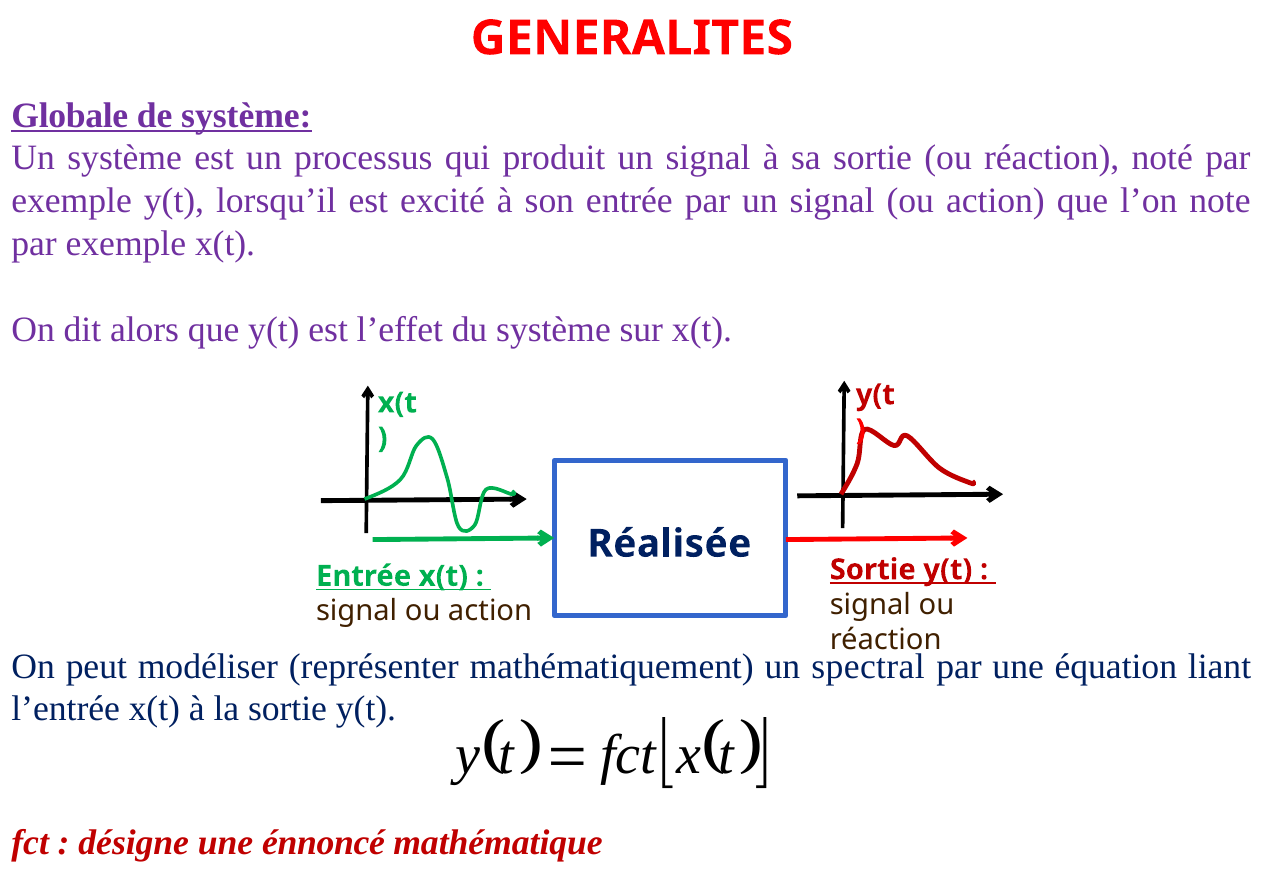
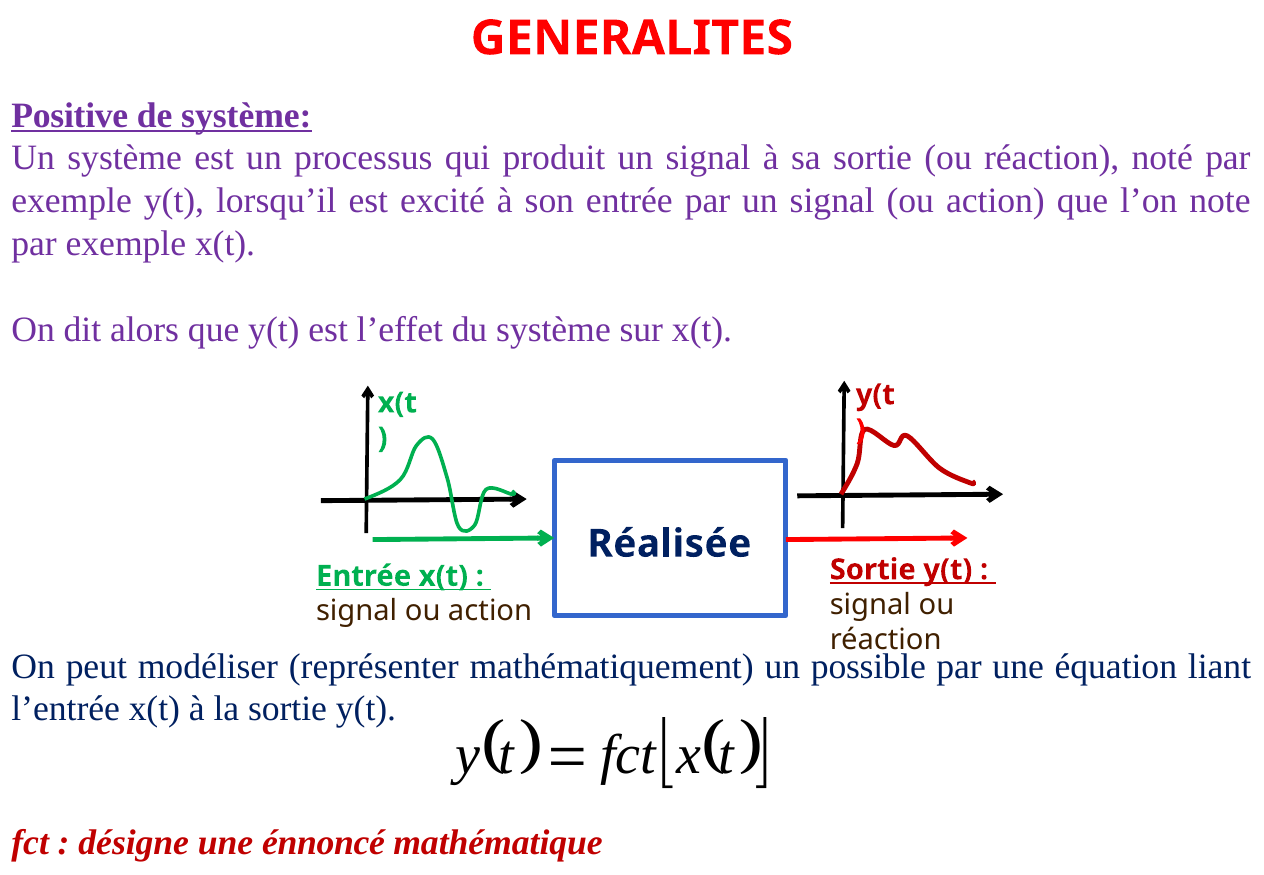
Globale: Globale -> Positive
spectral: spectral -> possible
